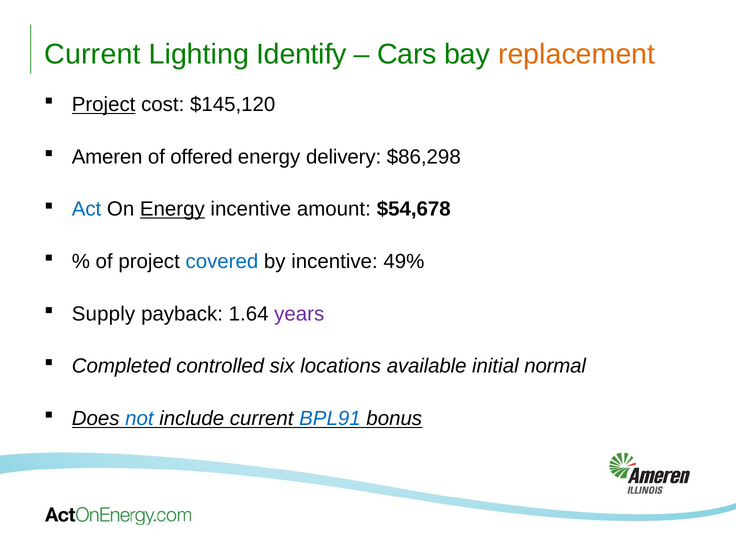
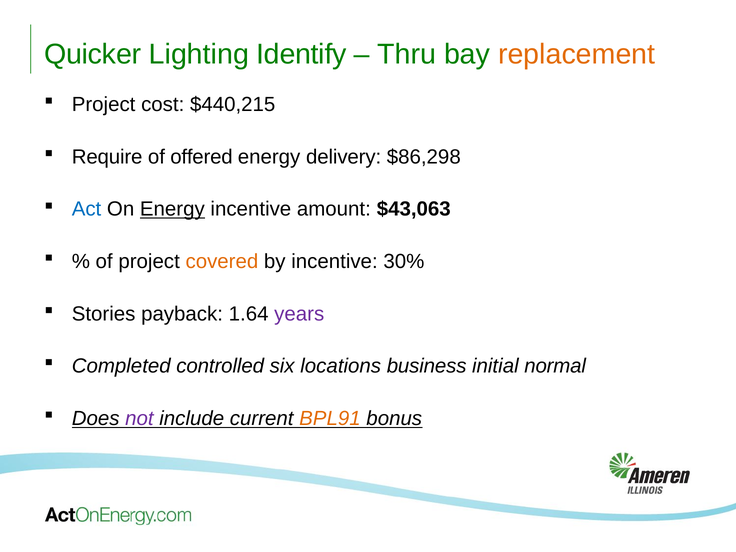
Current at (92, 54): Current -> Quicker
Cars: Cars -> Thru
Project at (104, 105) underline: present -> none
$145,120: $145,120 -> $440,215
Ameren: Ameren -> Require
$54,678: $54,678 -> $43,063
covered colour: blue -> orange
49%: 49% -> 30%
Supply: Supply -> Stories
available: available -> business
not colour: blue -> purple
BPL91 colour: blue -> orange
